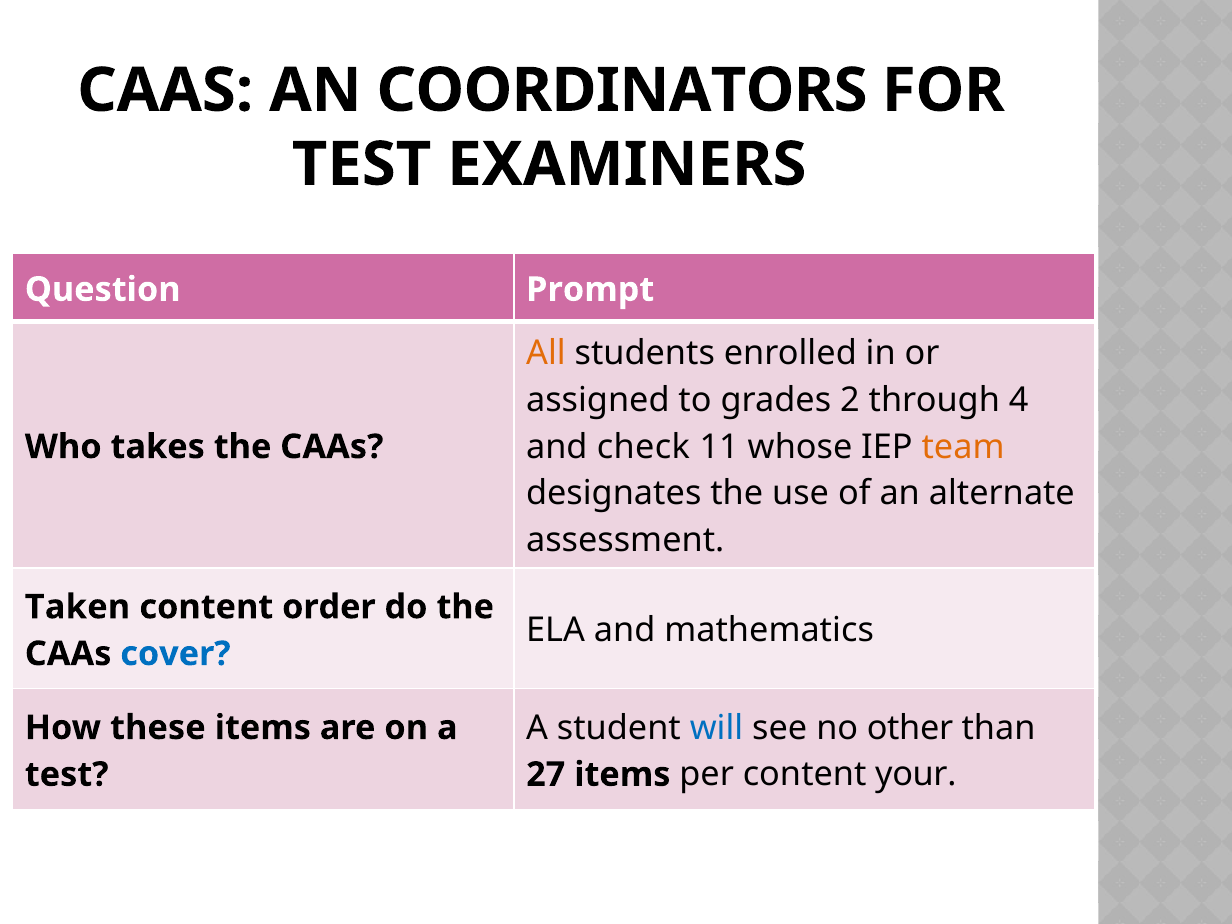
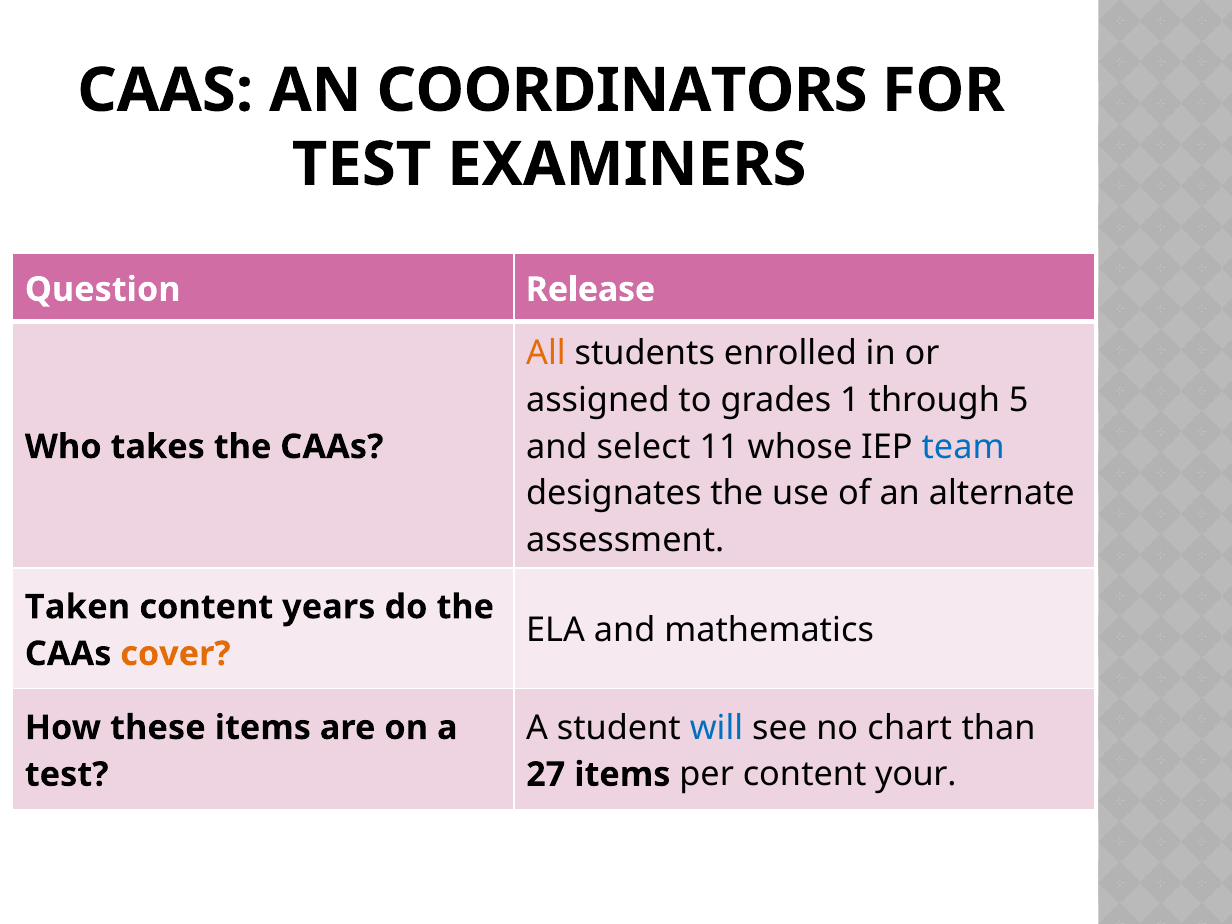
Prompt: Prompt -> Release
2: 2 -> 1
4: 4 -> 5
check: check -> select
team colour: orange -> blue
order: order -> years
cover colour: blue -> orange
other: other -> chart
